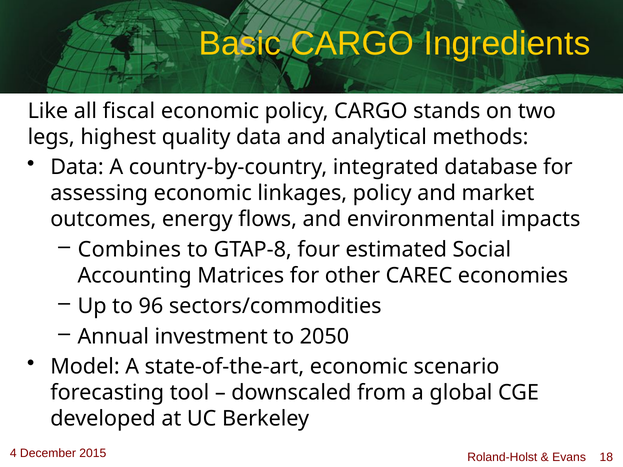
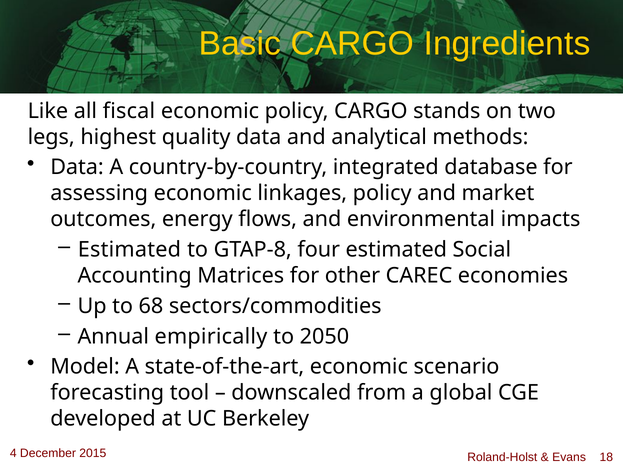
Combines at (129, 250): Combines -> Estimated
96: 96 -> 68
investment: investment -> empirically
